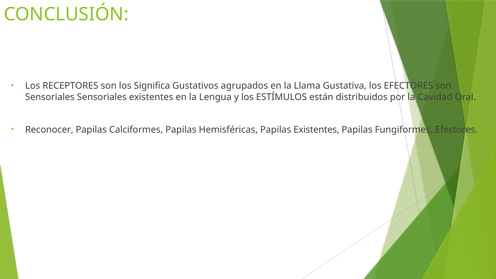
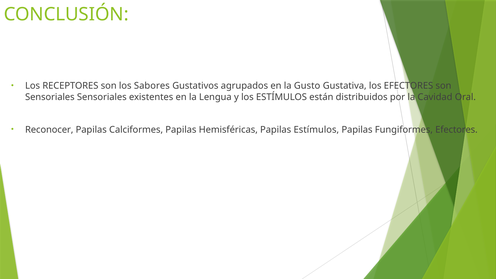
Significa: Significa -> Sabores
Llama: Llama -> Gusto
Papilas Existentes: Existentes -> Estímulos
